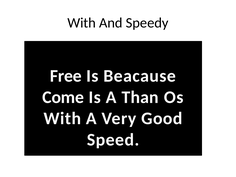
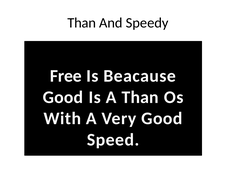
With at (82, 23): With -> Than
Come at (63, 97): Come -> Good
